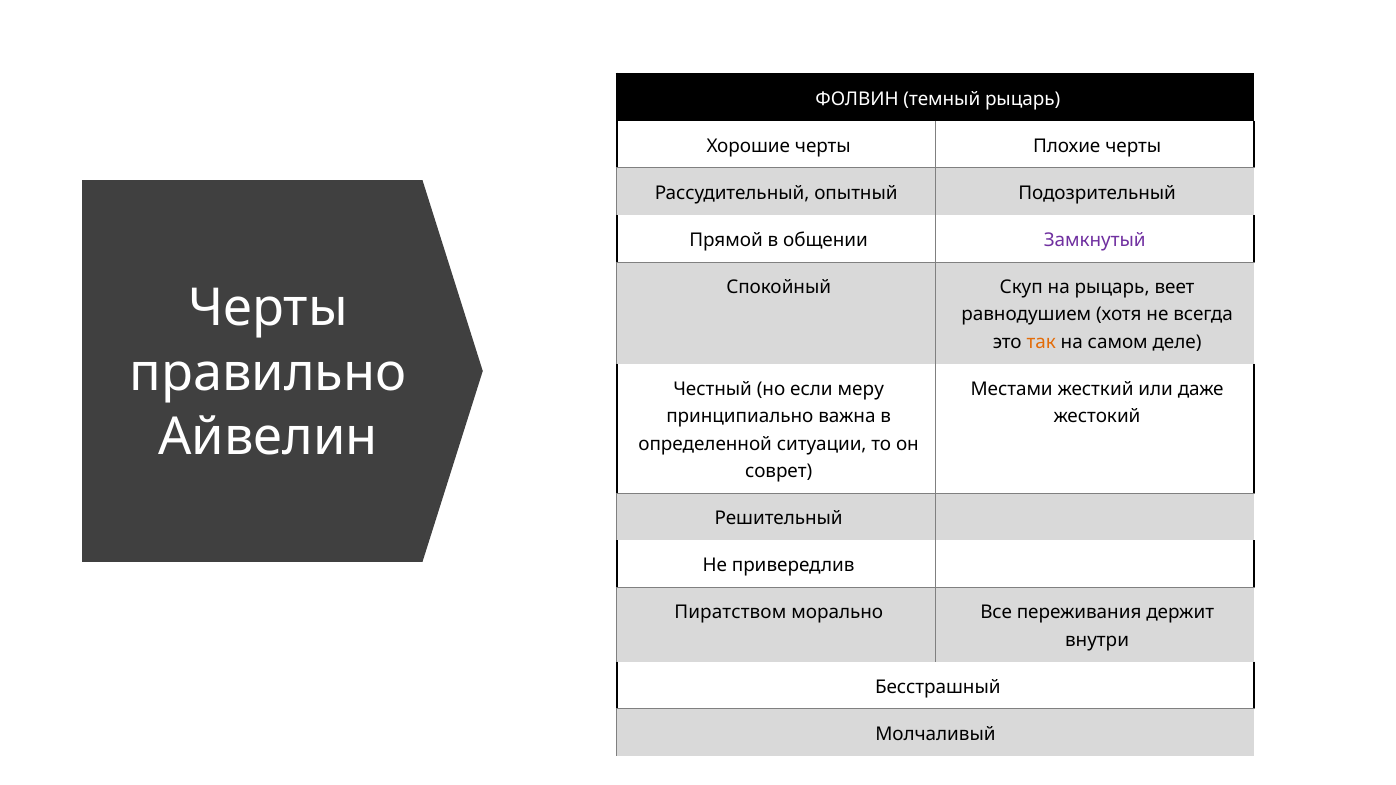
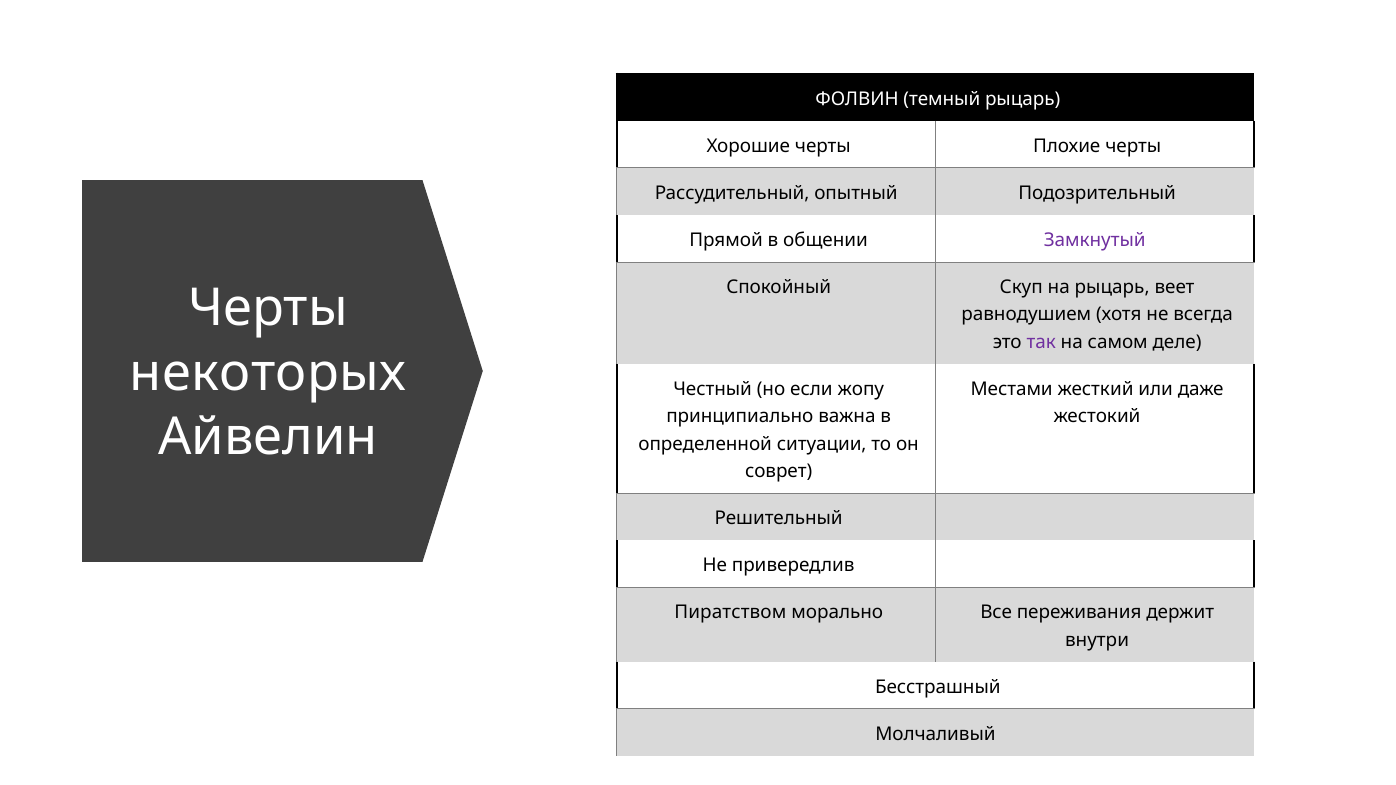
так colour: orange -> purple
правильно: правильно -> некоторых
меру: меру -> жопу
